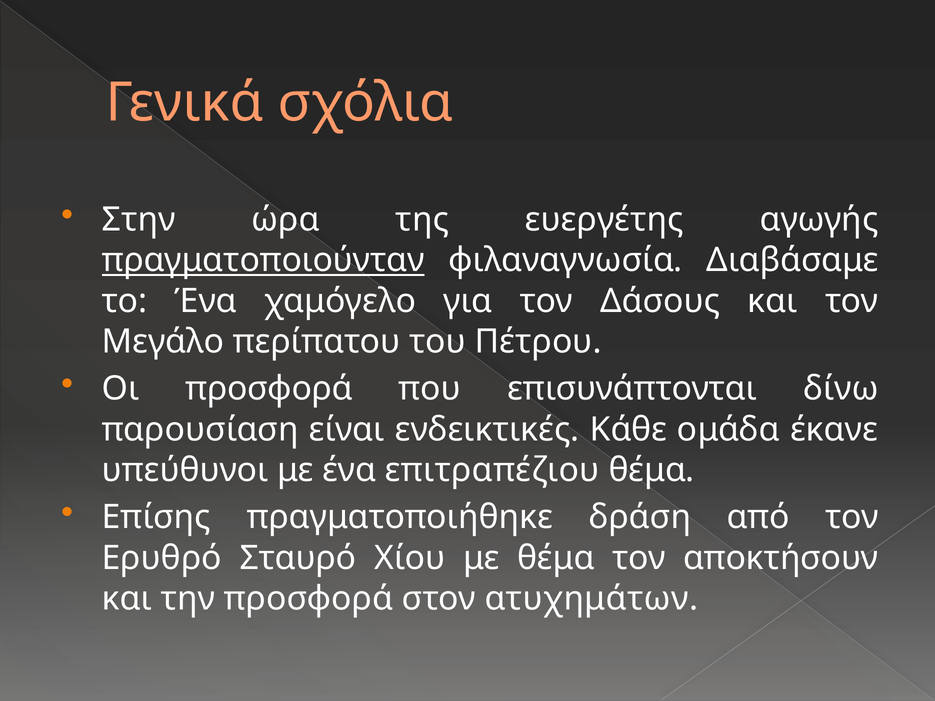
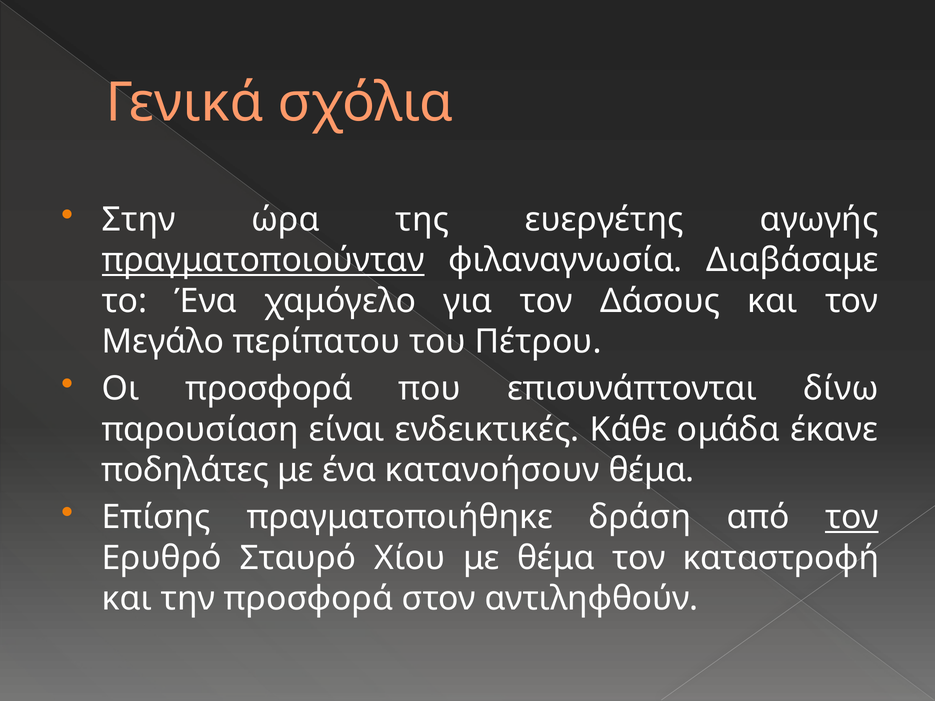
υπεύθυνοι: υπεύθυνοι -> ποδηλάτες
επιτραπέζιου: επιτραπέζιου -> κατανοήσουν
τον at (852, 518) underline: none -> present
αποκτήσουν: αποκτήσουν -> καταστροφή
ατυχημάτων: ατυχημάτων -> αντιληφθούν
